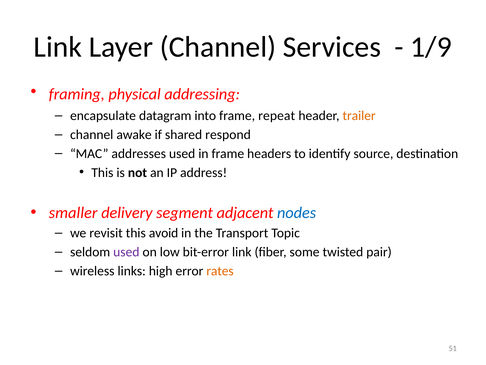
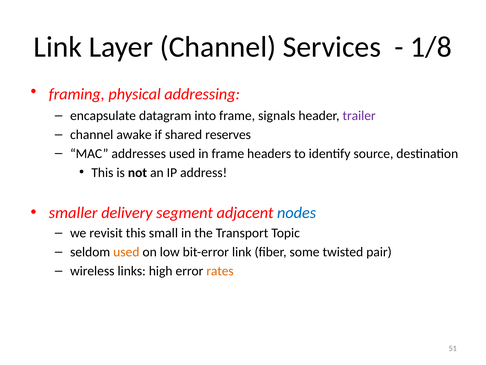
1/9: 1/9 -> 1/8
repeat: repeat -> signals
trailer colour: orange -> purple
respond: respond -> reserves
avoid: avoid -> small
used at (126, 252) colour: purple -> orange
